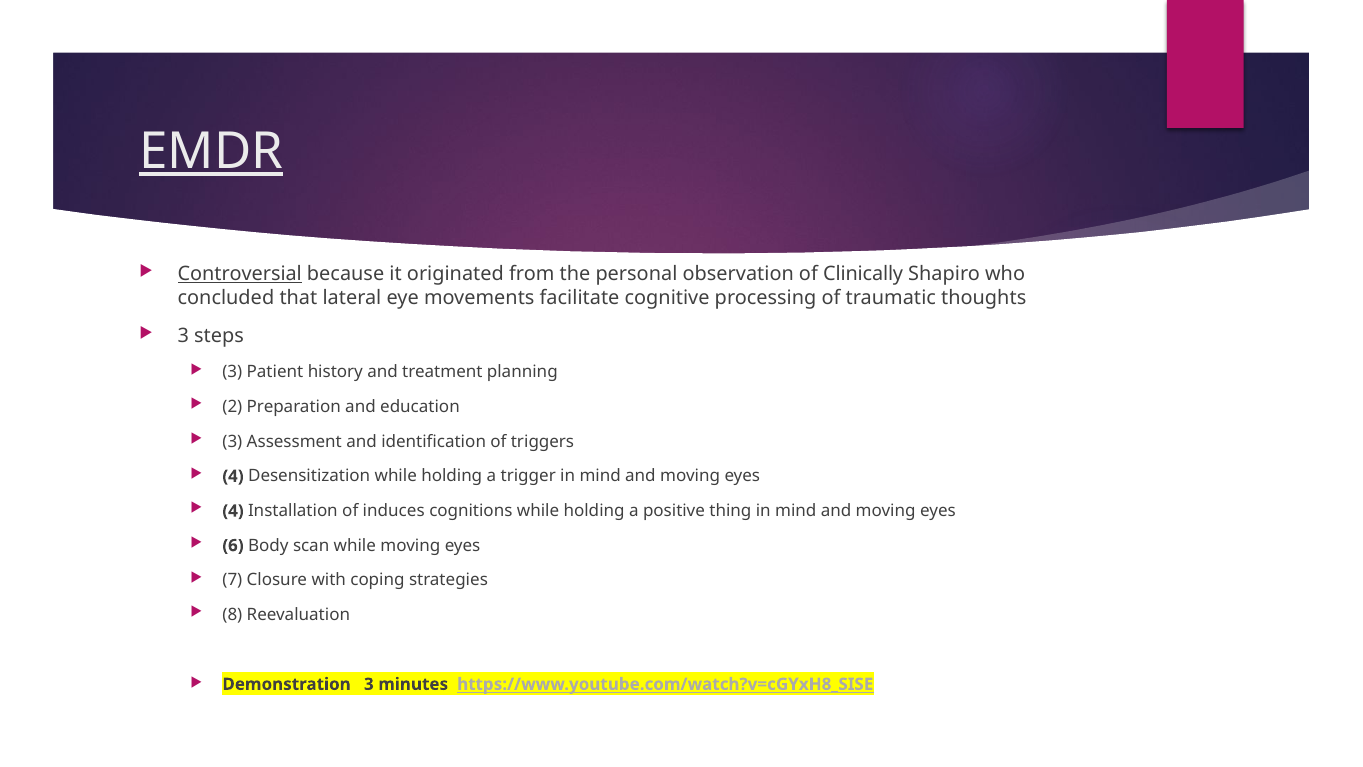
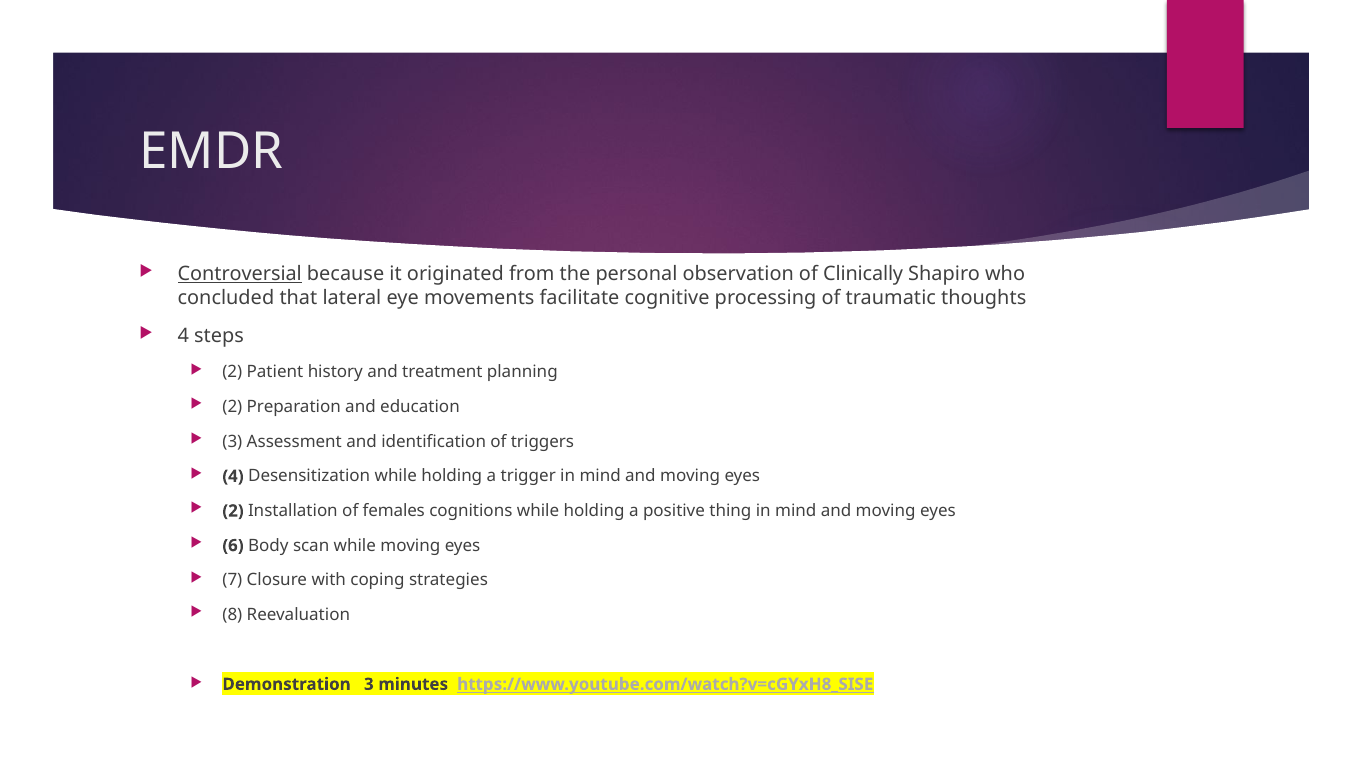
EMDR underline: present -> none
3 at (183, 336): 3 -> 4
3 at (232, 372): 3 -> 2
4 at (233, 511): 4 -> 2
induces: induces -> females
